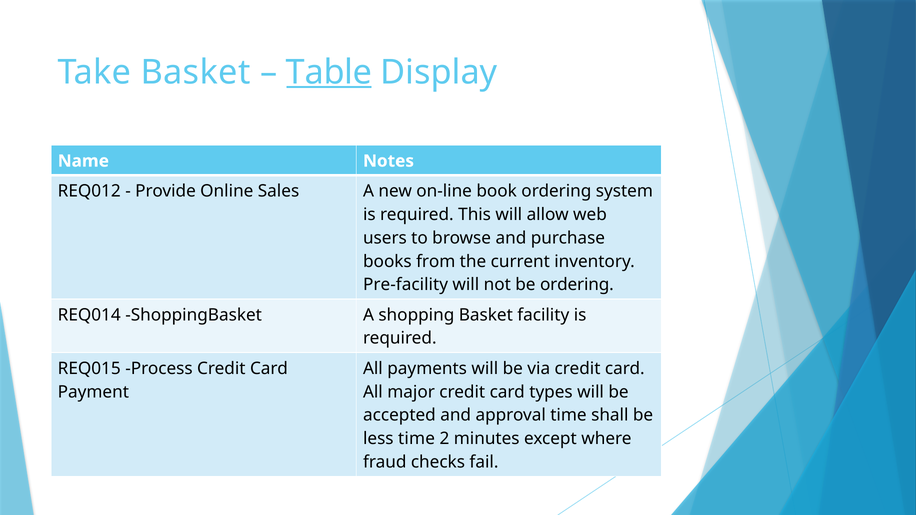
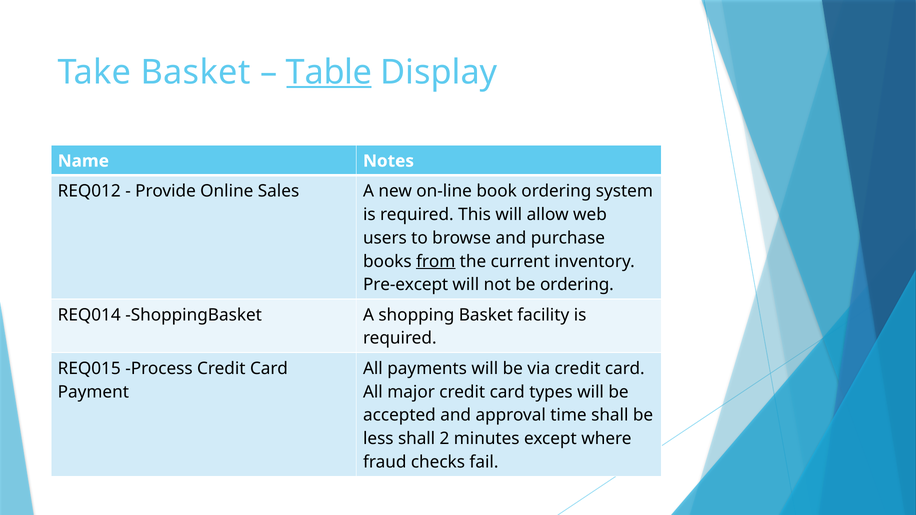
from underline: none -> present
Pre-facility: Pre-facility -> Pre-except
less time: time -> shall
